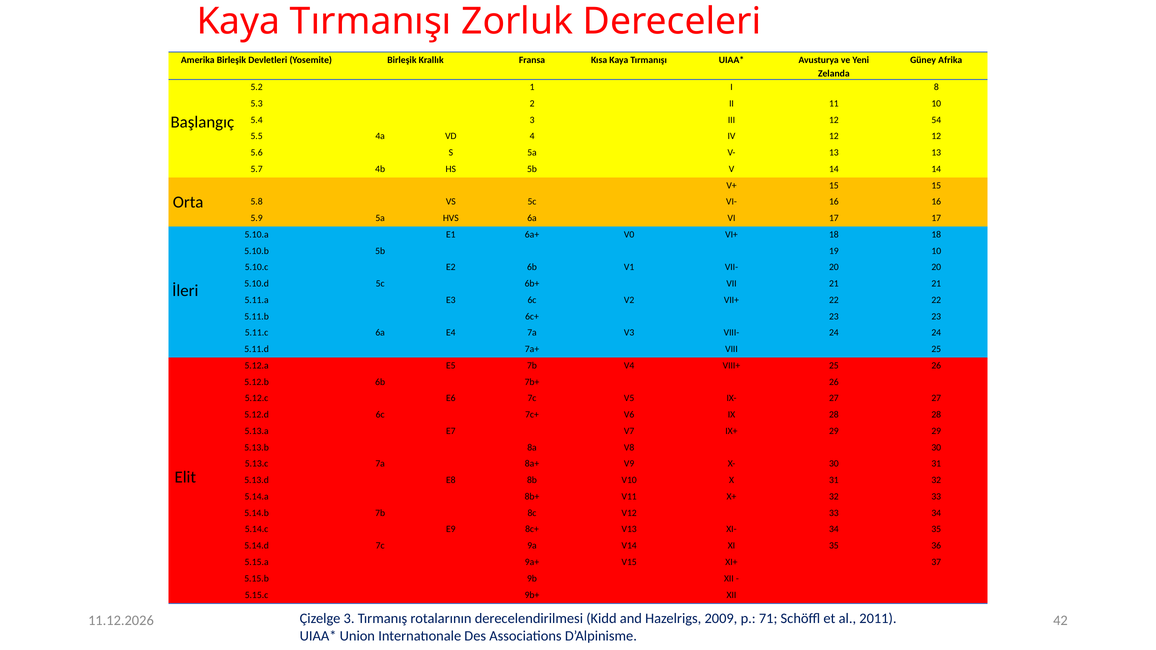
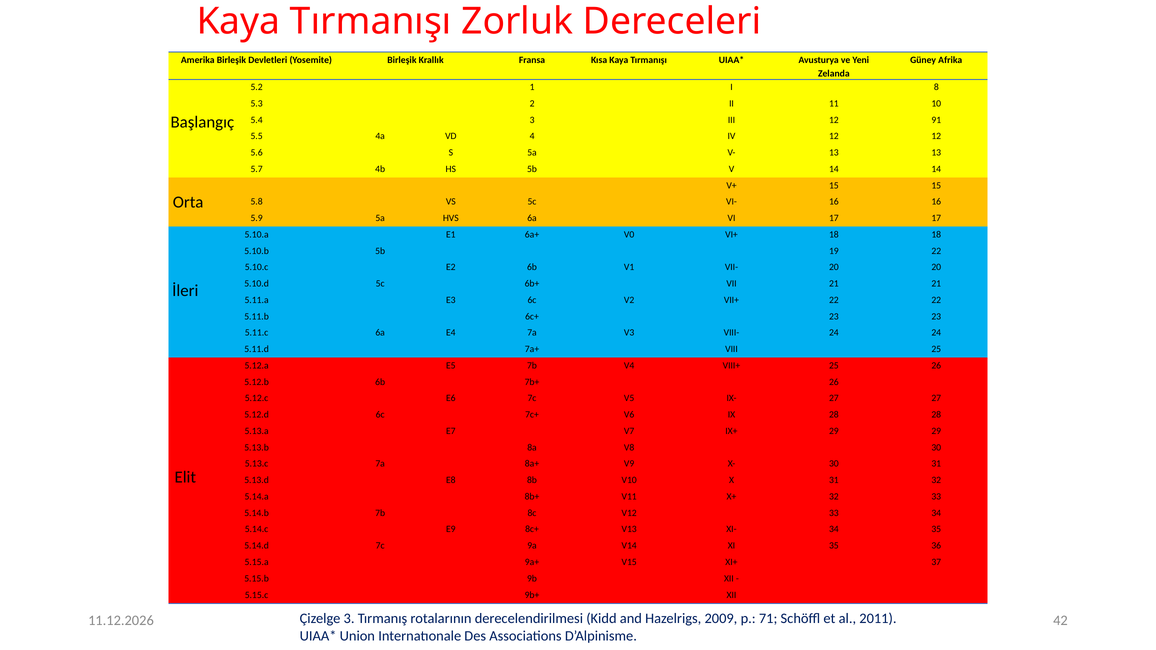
54: 54 -> 91
19 10: 10 -> 22
